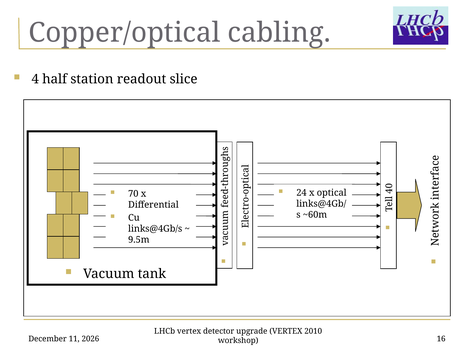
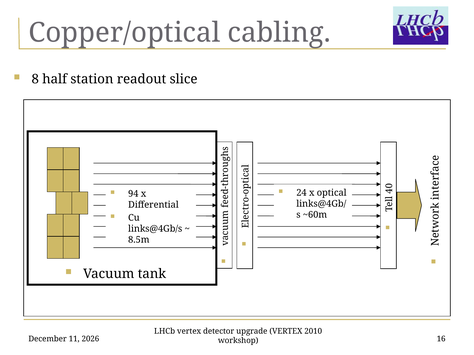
4 at (35, 79): 4 -> 8
70: 70 -> 94
9.5m: 9.5m -> 8.5m
